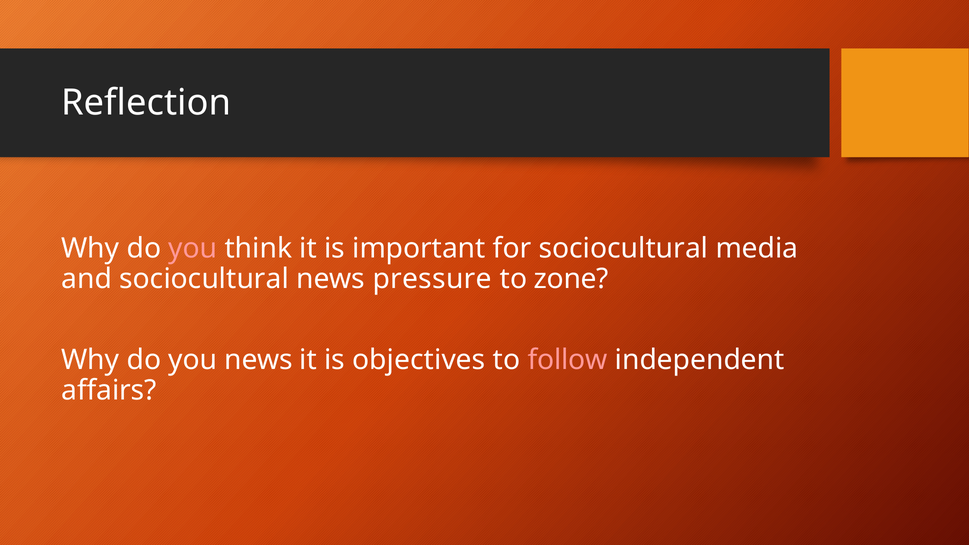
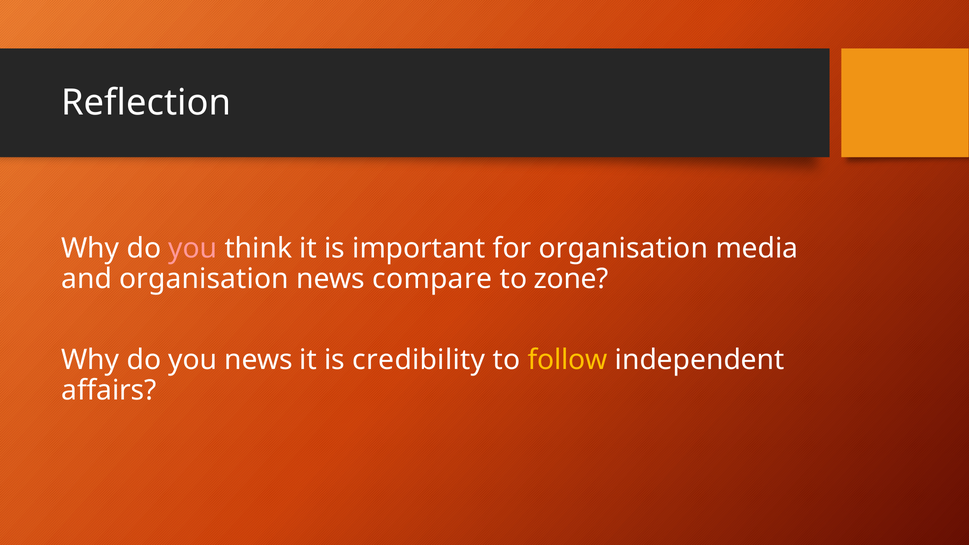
for sociocultural: sociocultural -> organisation
and sociocultural: sociocultural -> organisation
pressure: pressure -> compare
objectives: objectives -> credibility
follow colour: pink -> yellow
